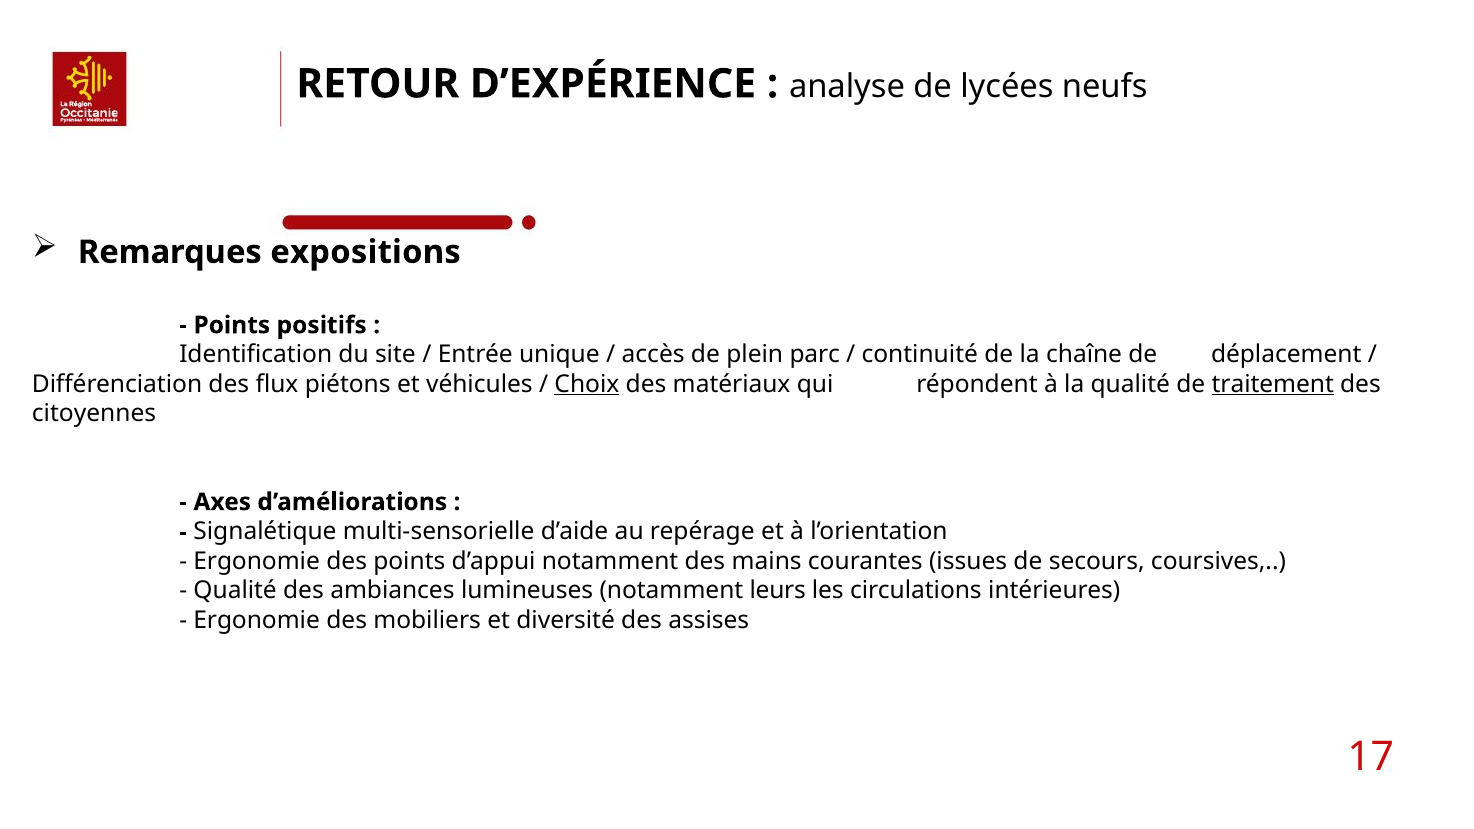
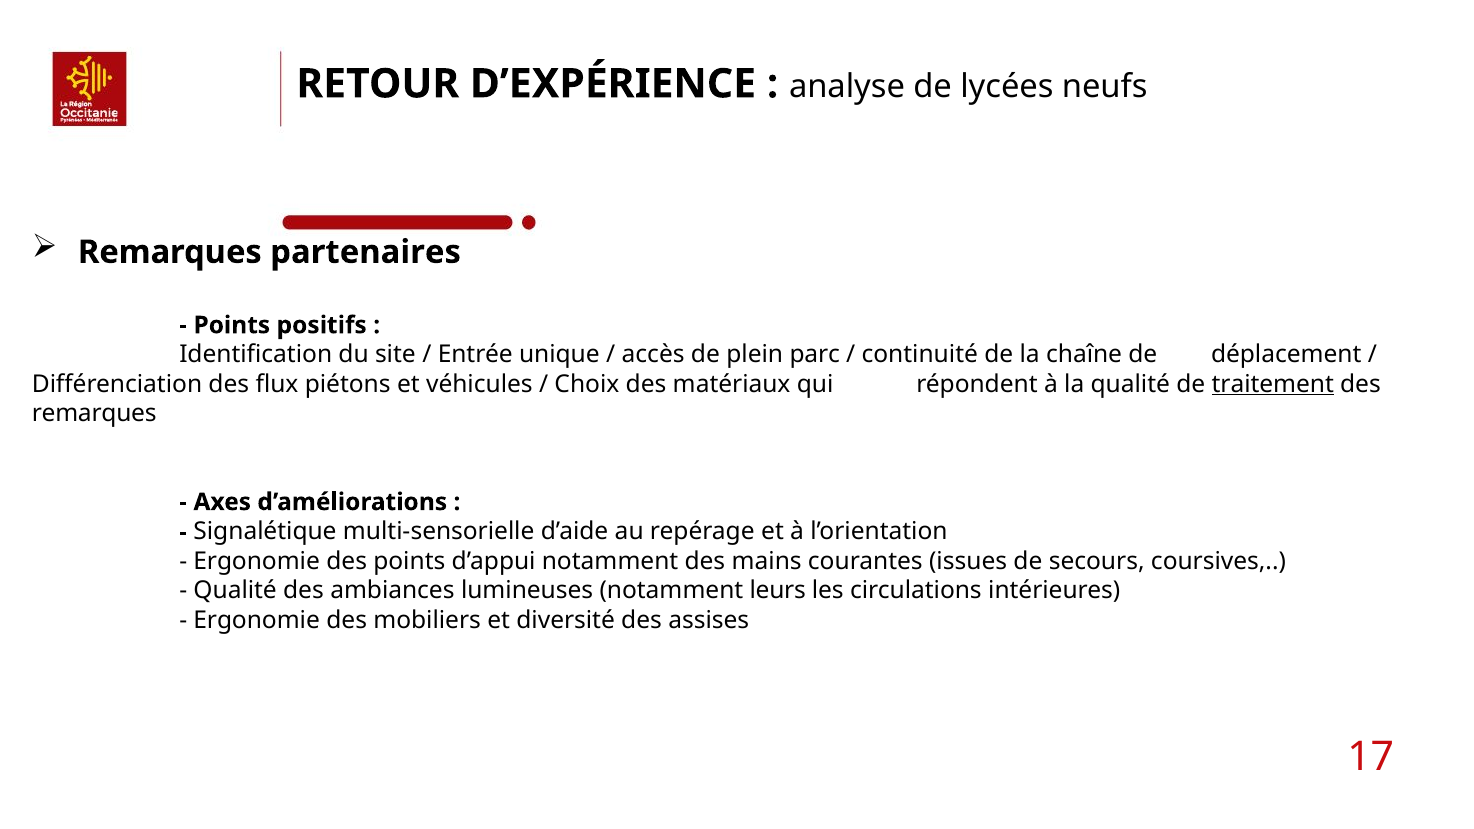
expositions: expositions -> partenaires
Choix underline: present -> none
citoyennes at (94, 414): citoyennes -> remarques
